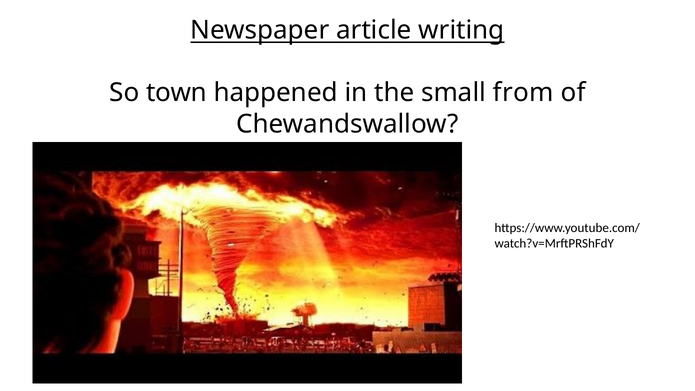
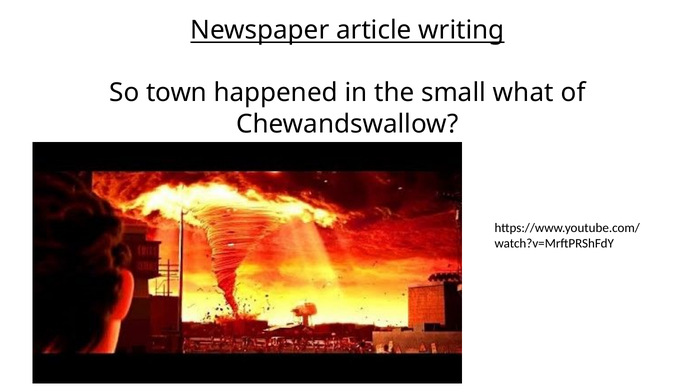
from: from -> what
